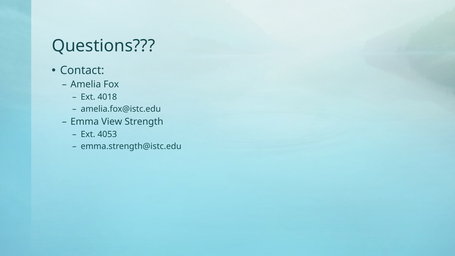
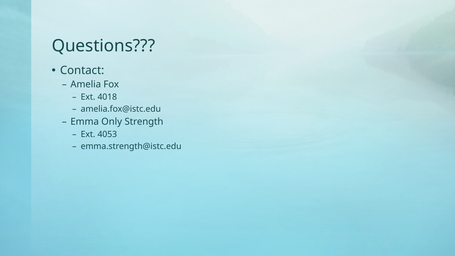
View: View -> Only
